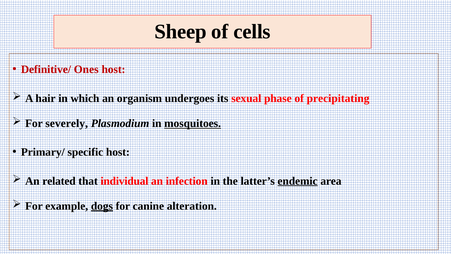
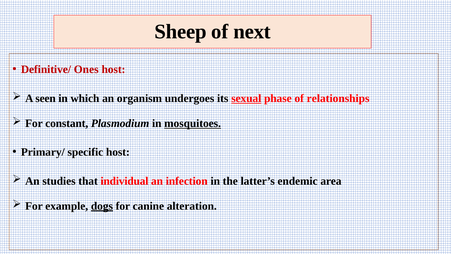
cells: cells -> next
hair: hair -> seen
sexual underline: none -> present
precipitating: precipitating -> relationships
severely: severely -> constant
related: related -> studies
endemic underline: present -> none
